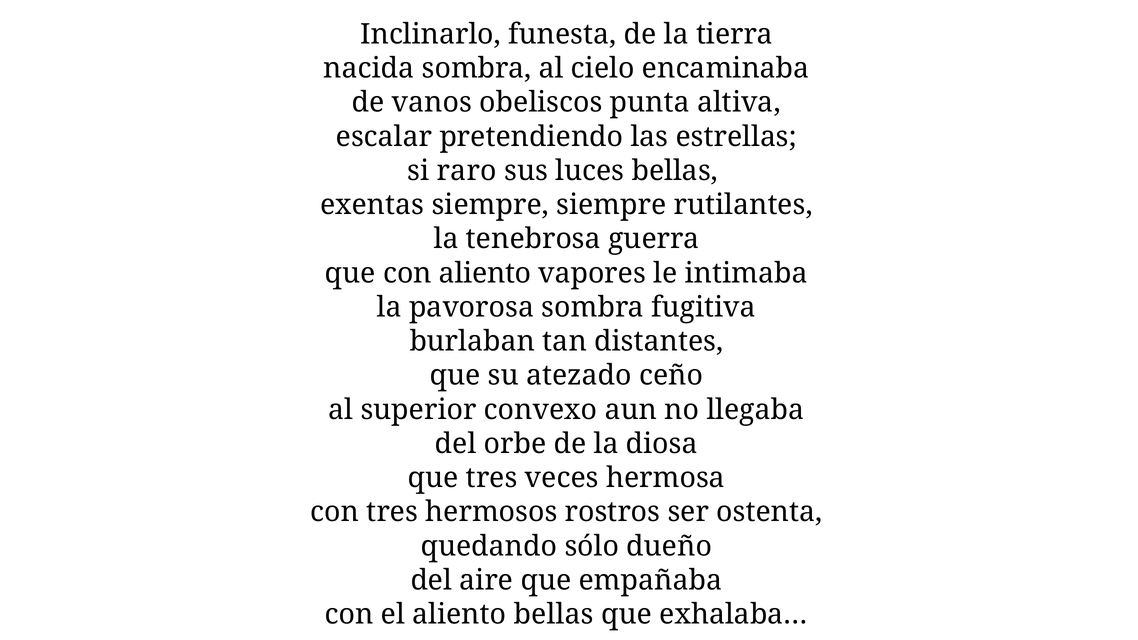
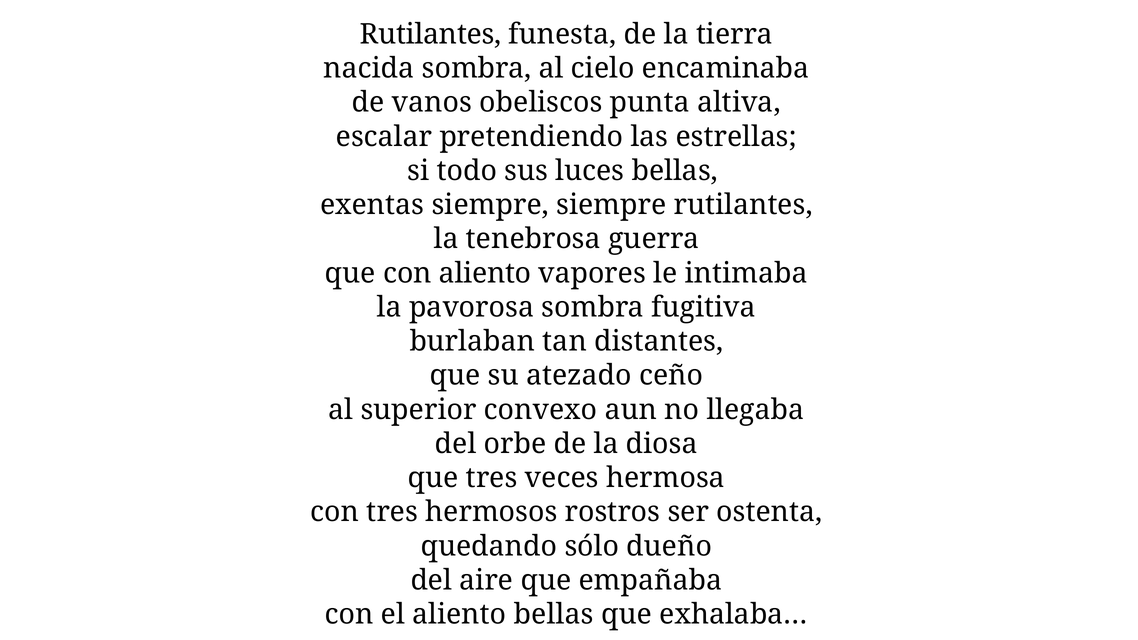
Inclinarlo at (431, 34): Inclinarlo -> Rutilantes
raro: raro -> todo
